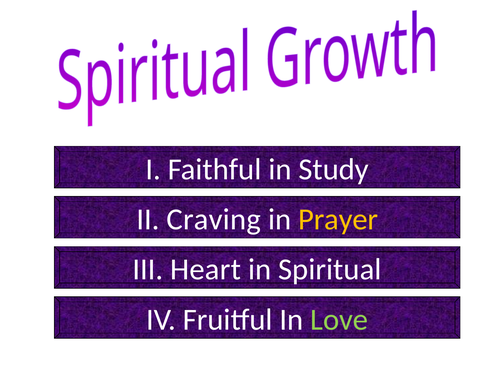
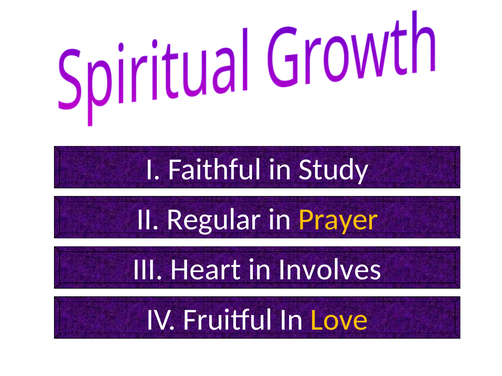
Craving: Craving -> Regular
Spiritual: Spiritual -> Involves
Love colour: light green -> yellow
